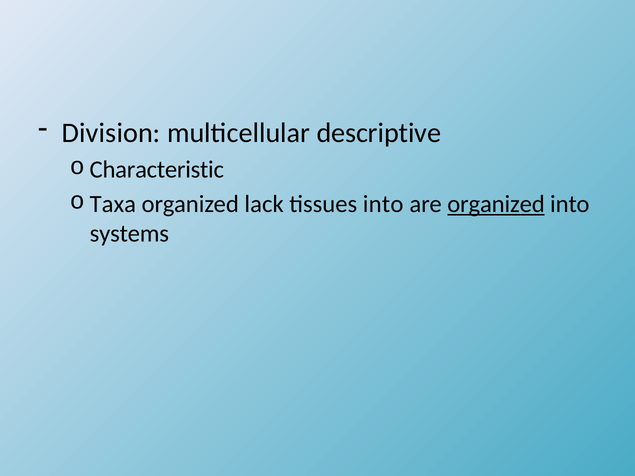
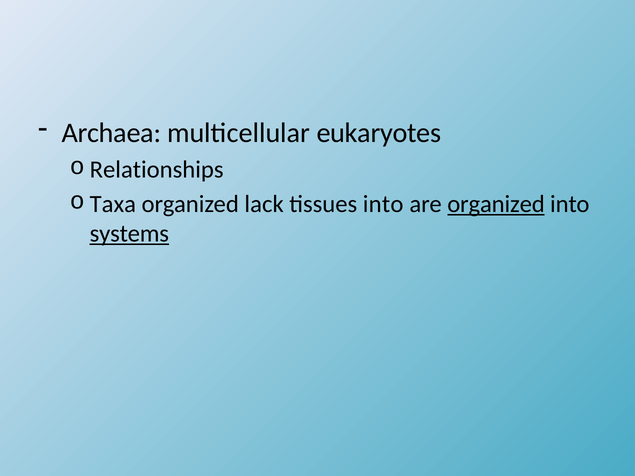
Division: Division -> Archaea
descriptive: descriptive -> eukaryotes
Characteristic: Characteristic -> Relationships
systems underline: none -> present
